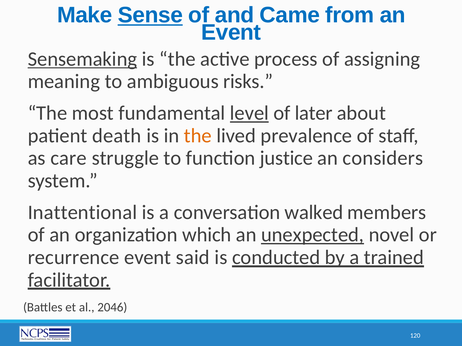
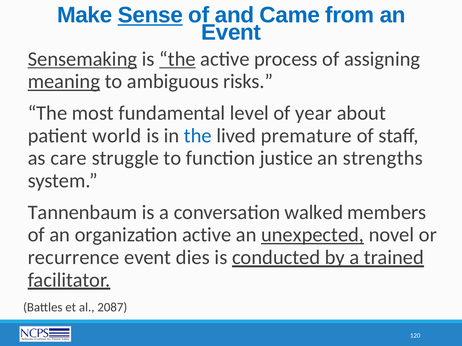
the at (177, 59) underline: none -> present
meaning underline: none -> present
level underline: present -> none
later: later -> year
death: death -> world
the at (198, 136) colour: orange -> blue
prevalence: prevalence -> premature
considers: considers -> strengths
Inattentional: Inattentional -> Tannenbaum
organization which: which -> active
said: said -> dies
2046: 2046 -> 2087
